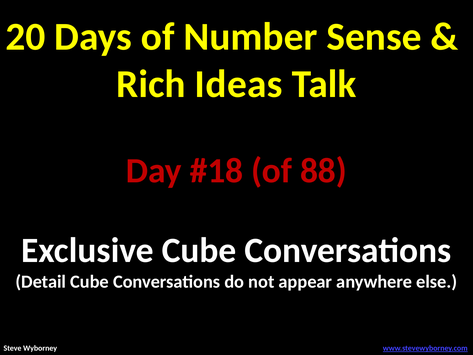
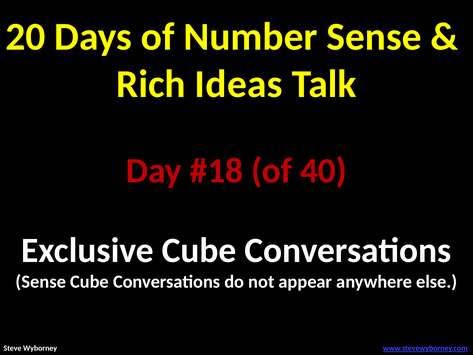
88: 88 -> 40
Detail at (41, 282): Detail -> Sense
